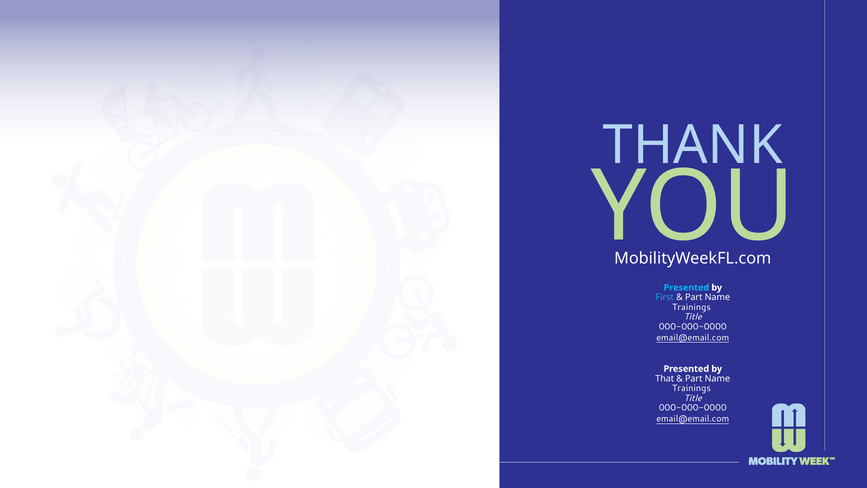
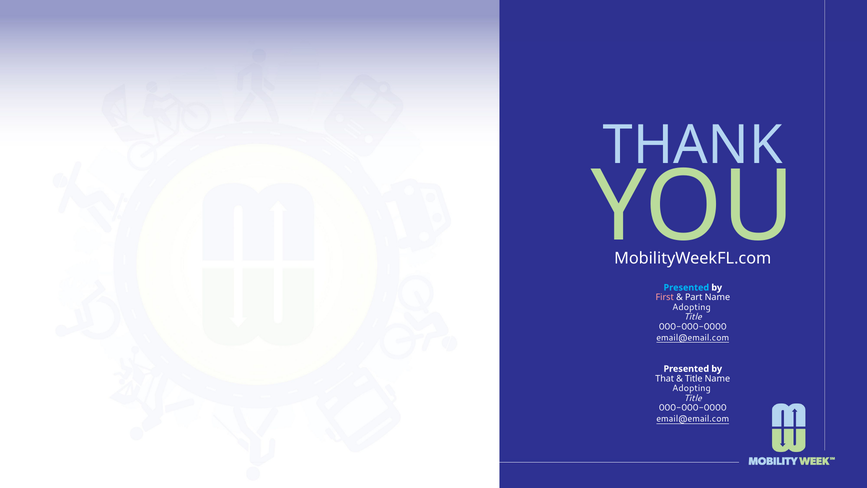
First colour: light blue -> pink
Trainings at (692, 307): Trainings -> Adopting
Part at (694, 378): Part -> Title
Trainings at (692, 388): Trainings -> Adopting
